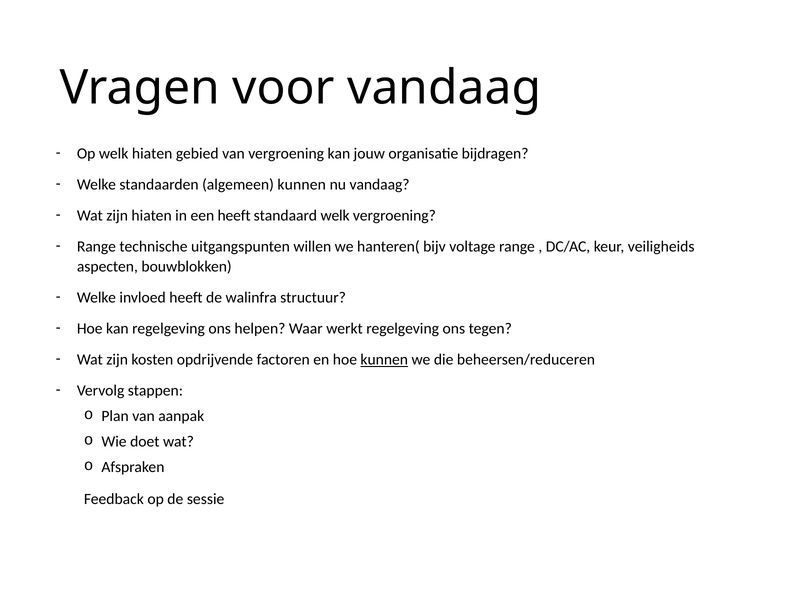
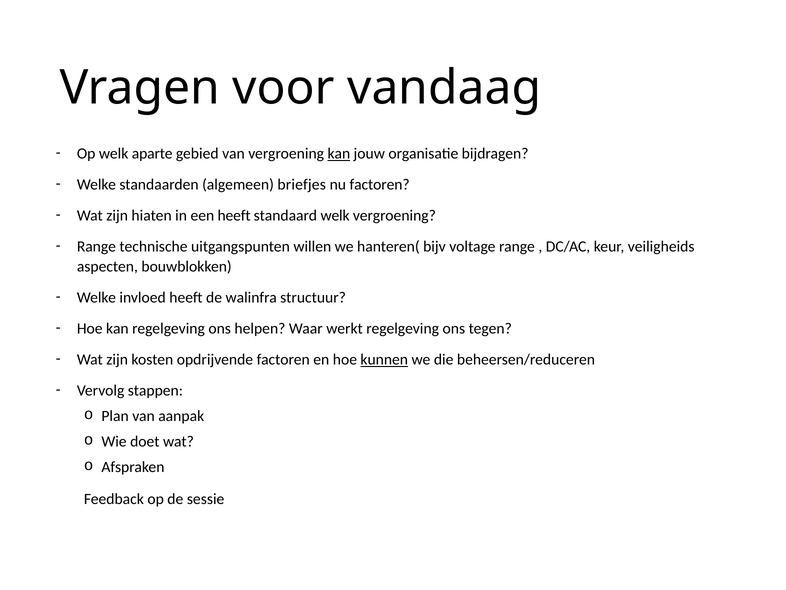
welk hiaten: hiaten -> aparte
kan at (339, 153) underline: none -> present
algemeen kunnen: kunnen -> briefjes
nu vandaag: vandaag -> factoren
